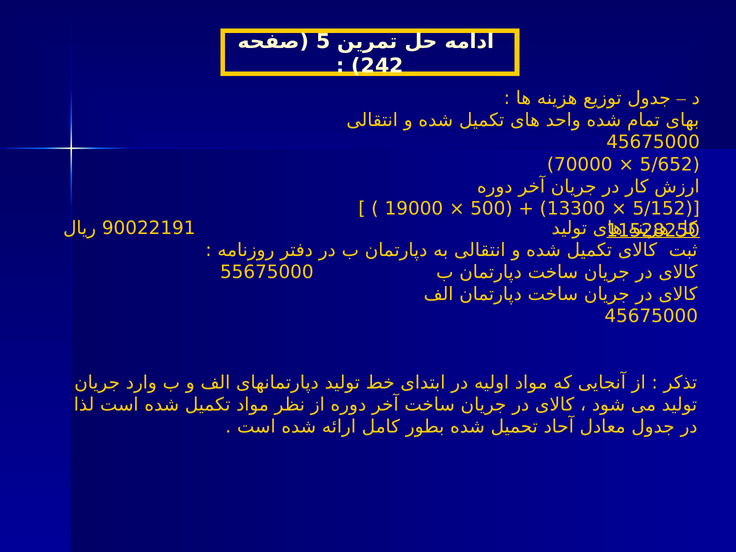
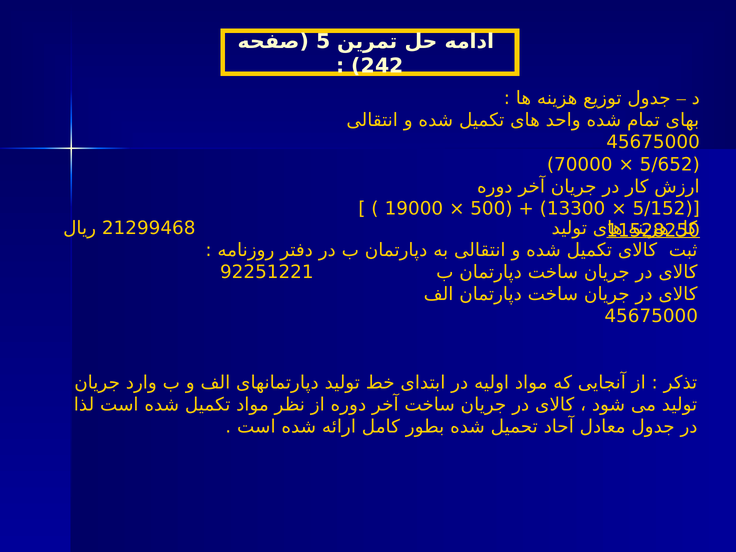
90022191: 90022191 -> 21299468
55675000: 55675000 -> 92251221
